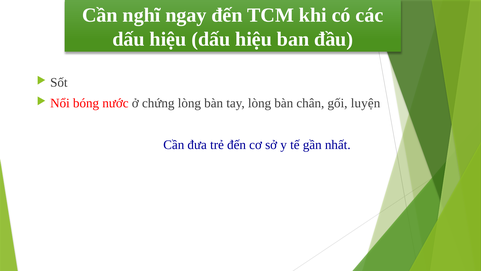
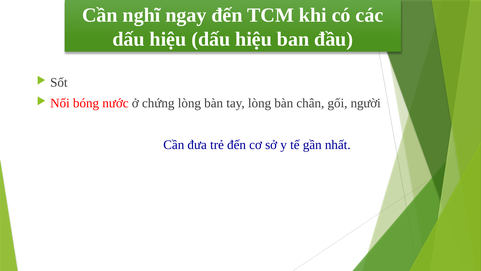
luyện: luyện -> người
